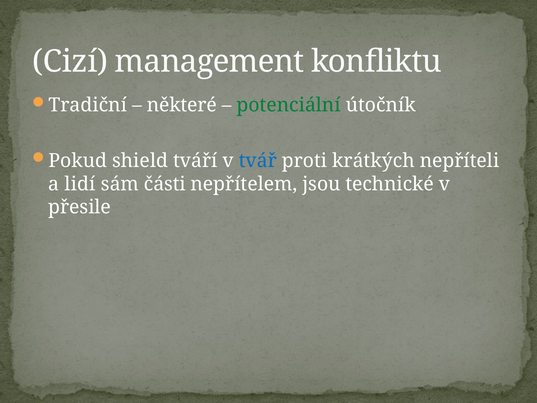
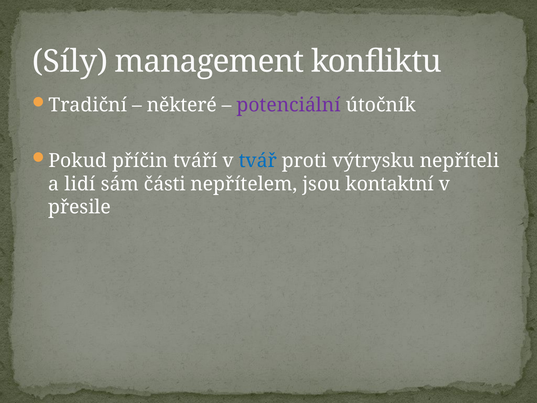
Cizí: Cizí -> Síly
potenciální colour: green -> purple
shield: shield -> příčin
krátkých: krátkých -> výtrysku
technické: technické -> kontaktní
